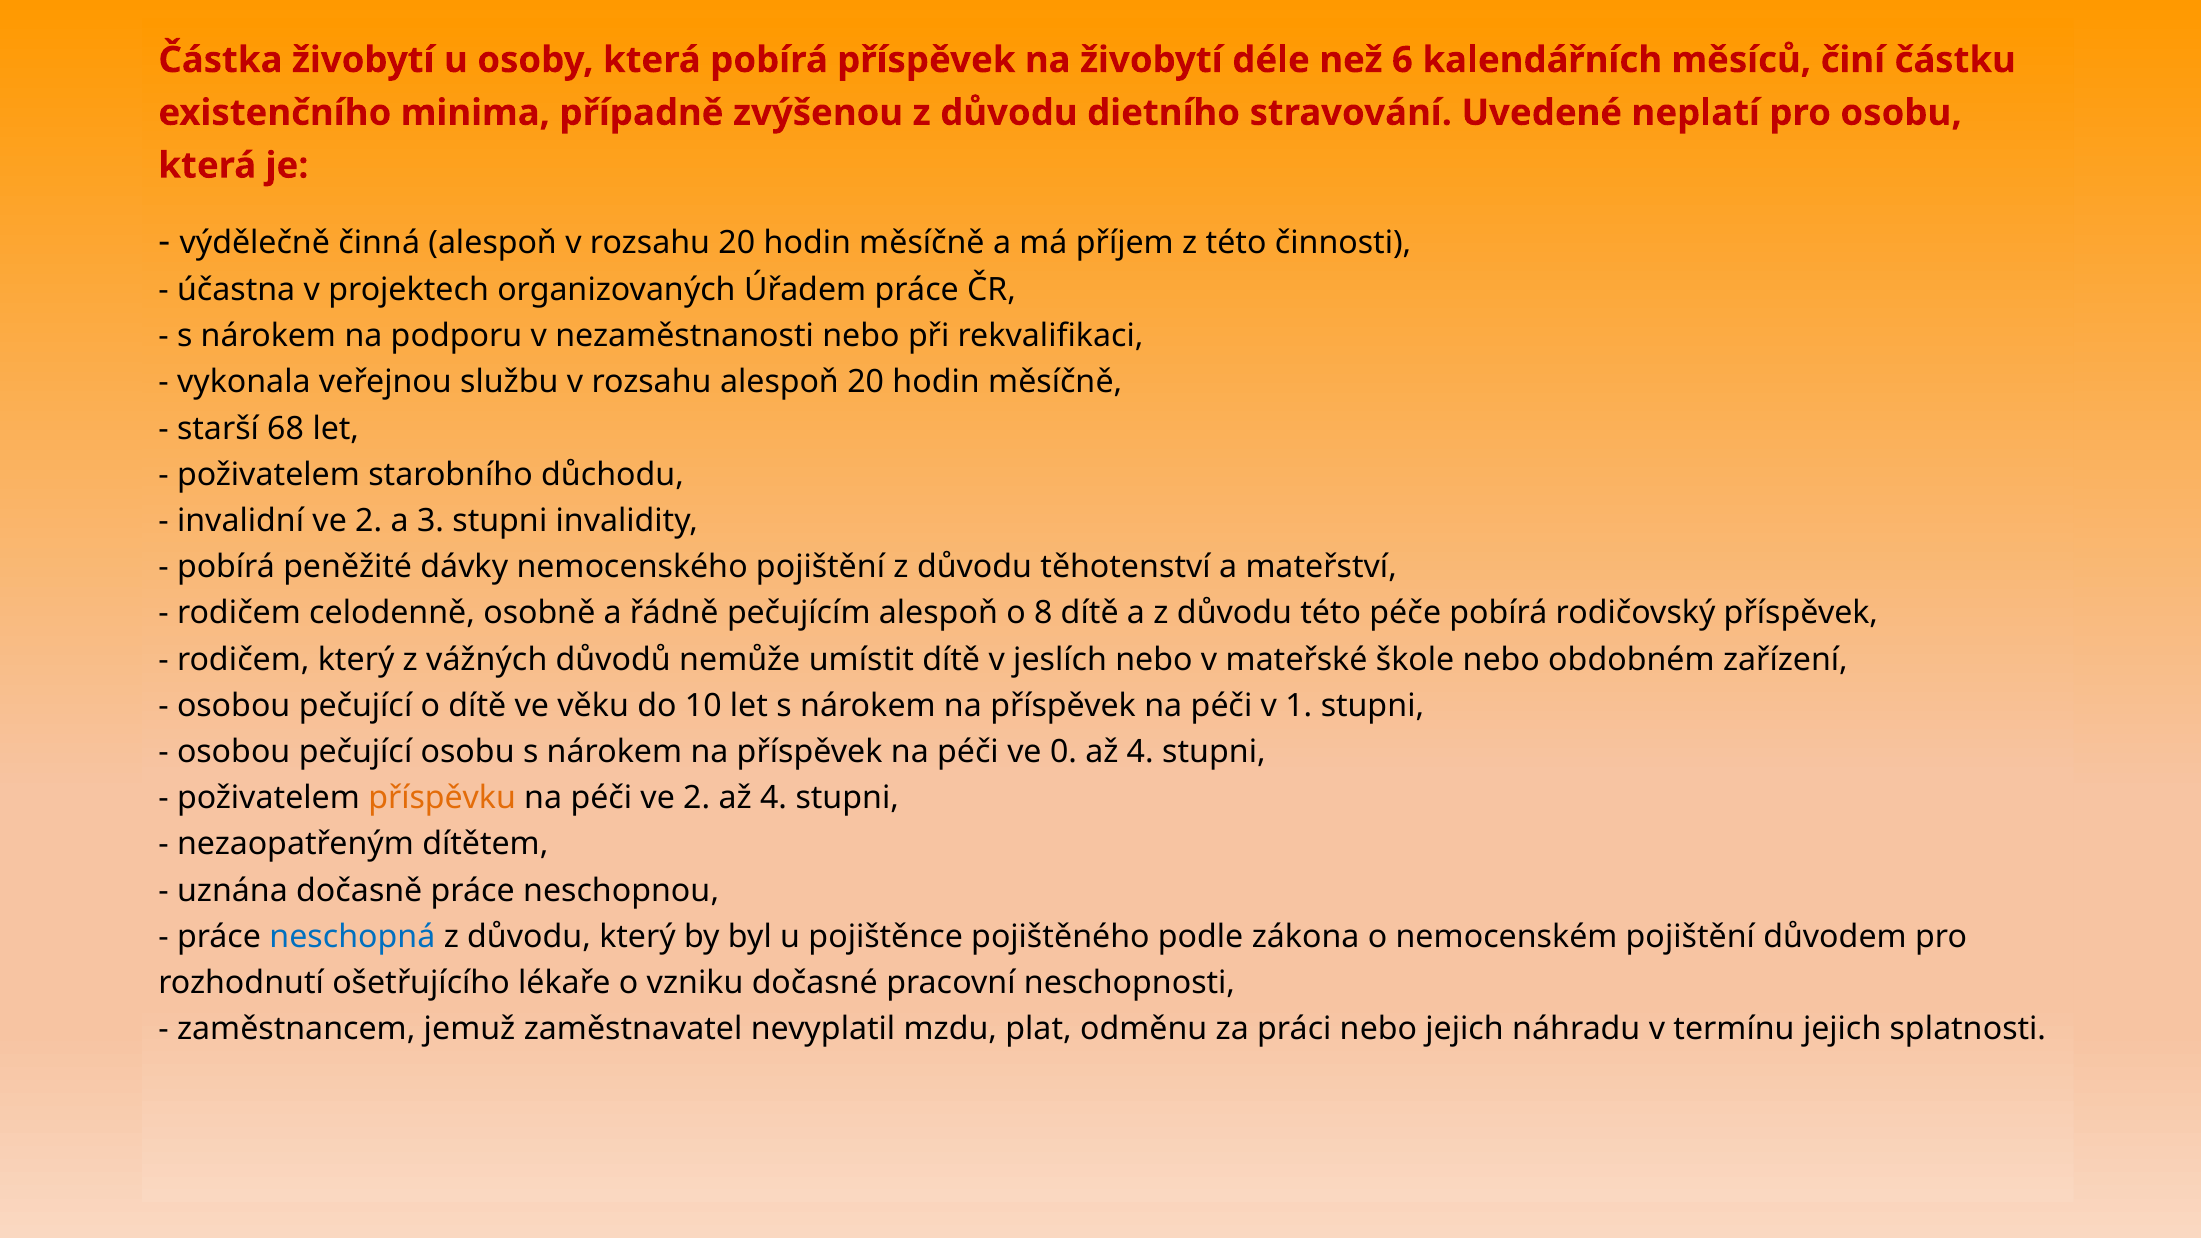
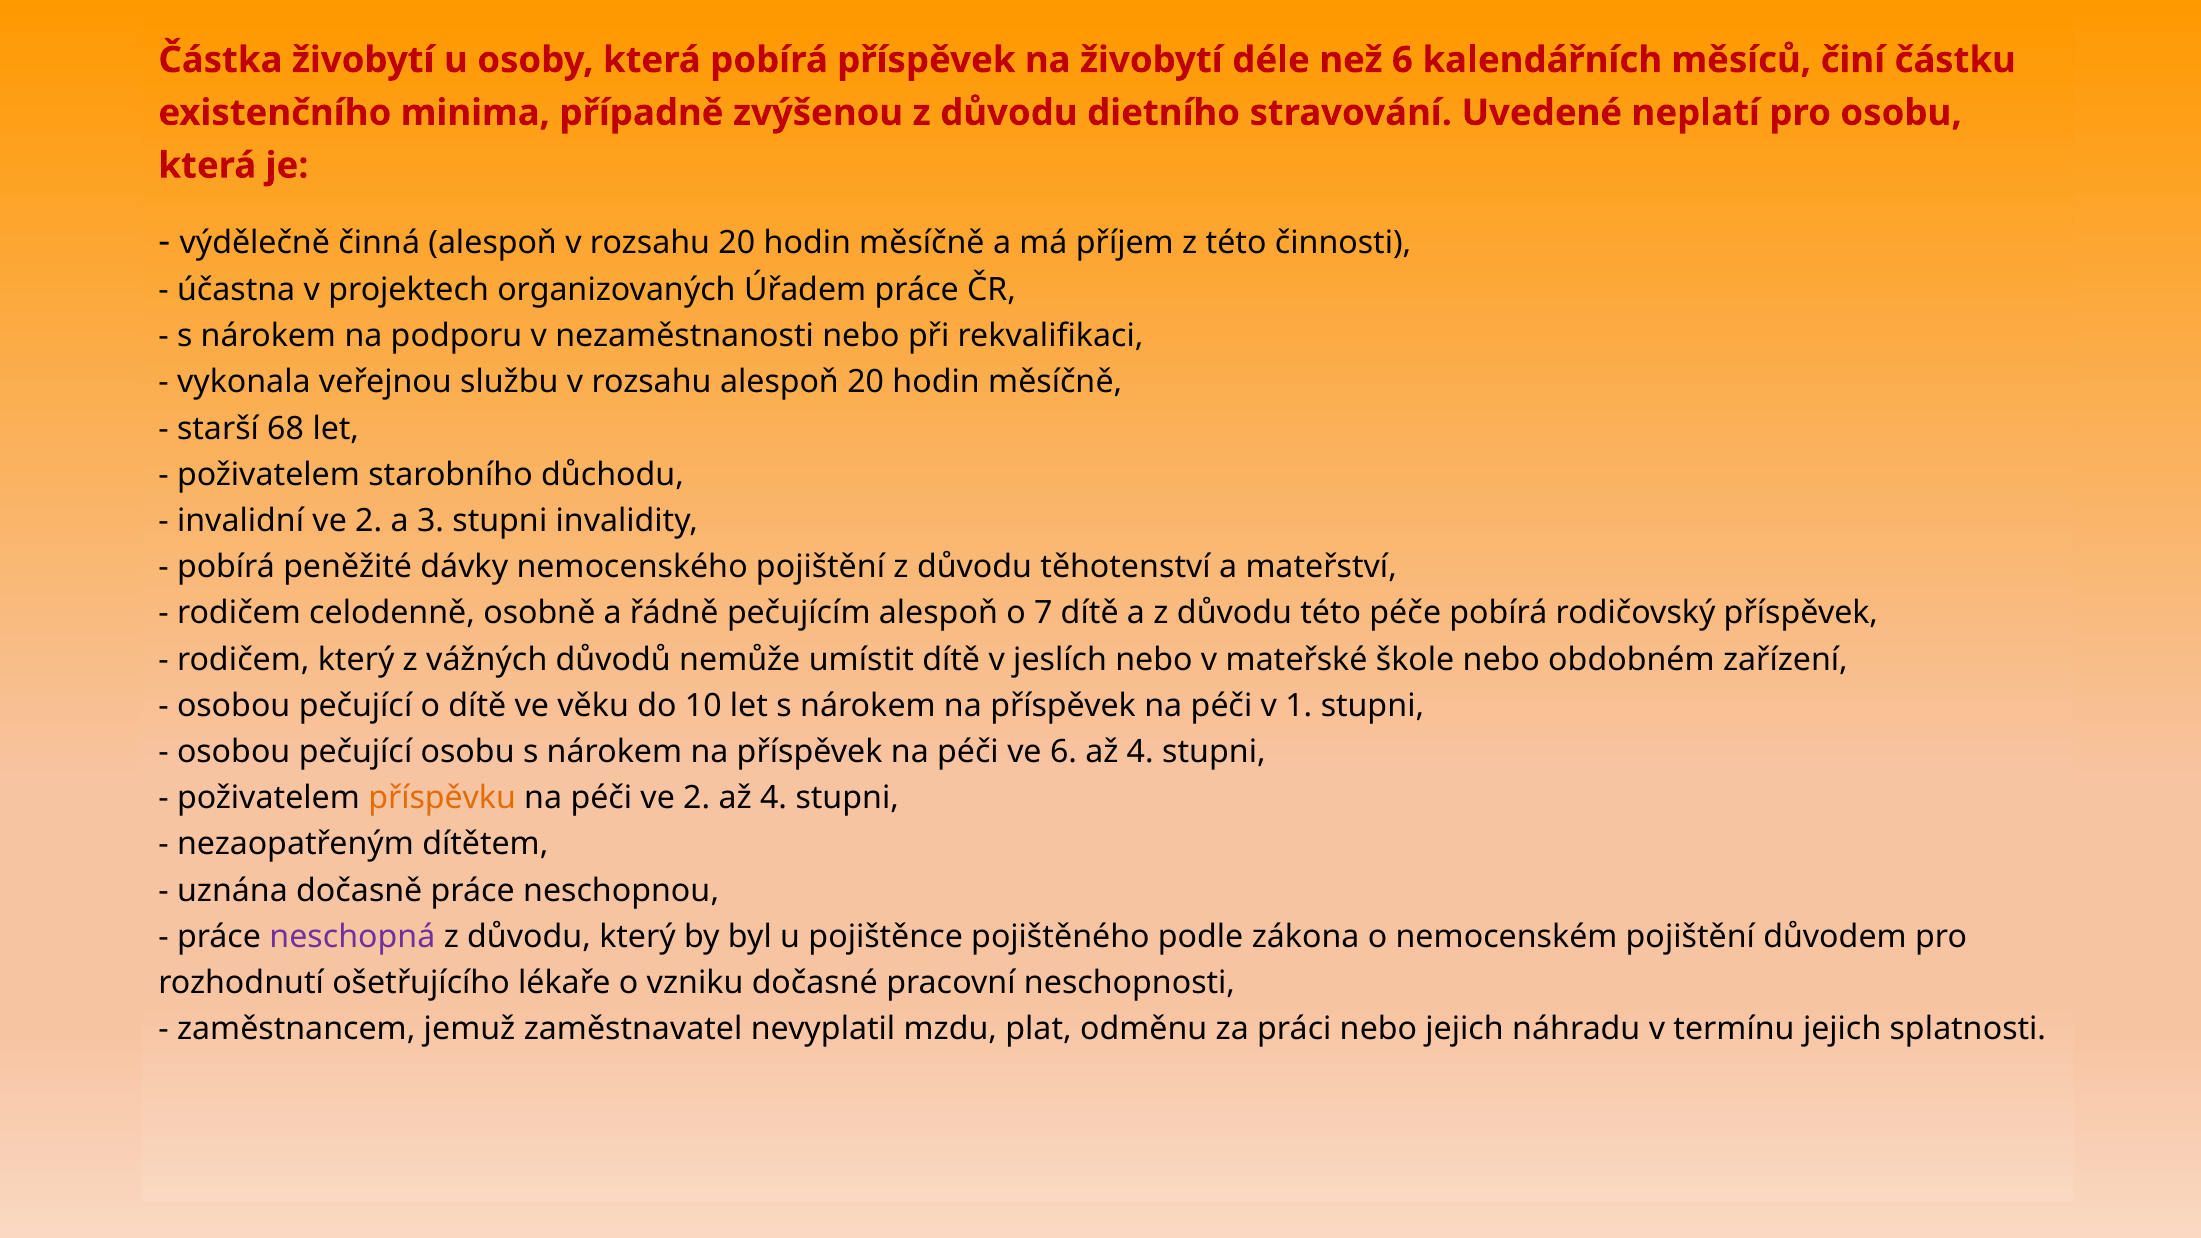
8: 8 -> 7
ve 0: 0 -> 6
neschopná colour: blue -> purple
